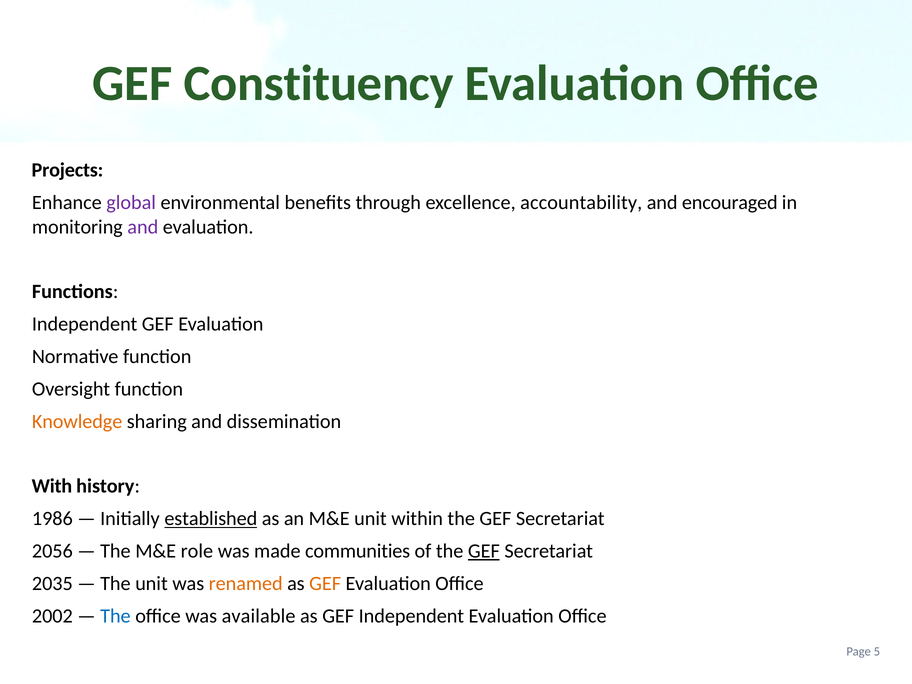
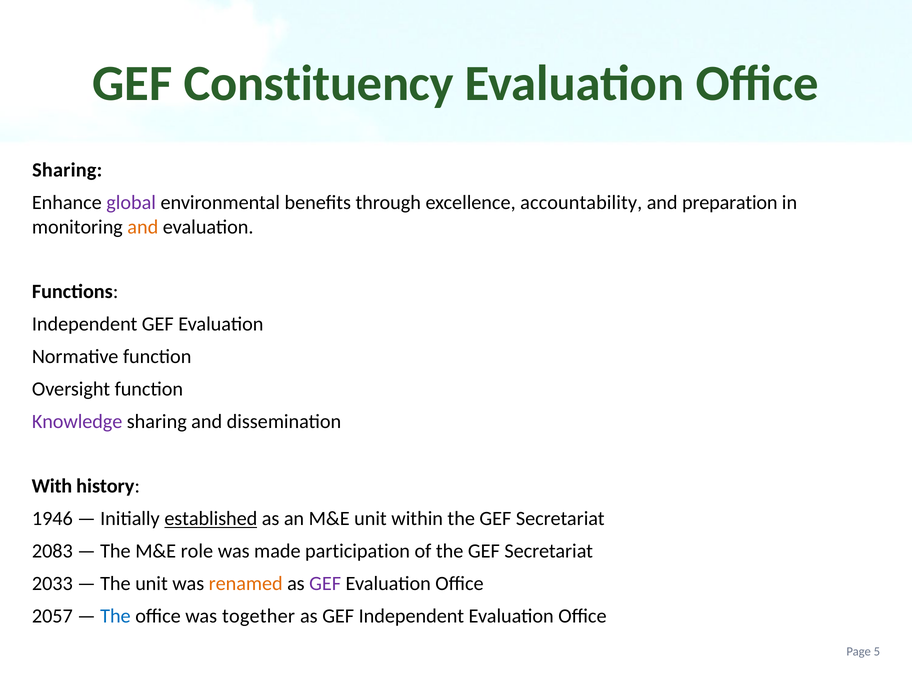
Projects at (67, 170): Projects -> Sharing
encouraged: encouraged -> preparation
and at (143, 227) colour: purple -> orange
Knowledge colour: orange -> purple
1986: 1986 -> 1946
2056: 2056 -> 2083
communities: communities -> participation
GEF at (484, 551) underline: present -> none
2035: 2035 -> 2033
GEF at (325, 583) colour: orange -> purple
2002: 2002 -> 2057
available: available -> together
